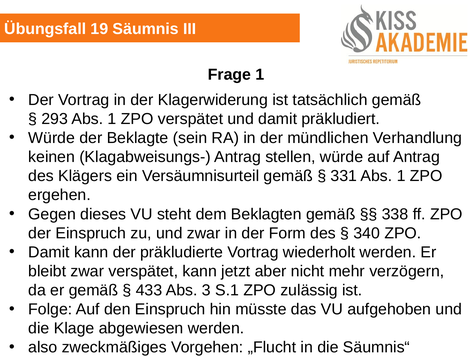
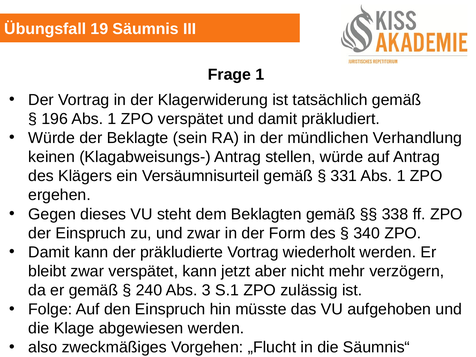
293: 293 -> 196
433: 433 -> 240
